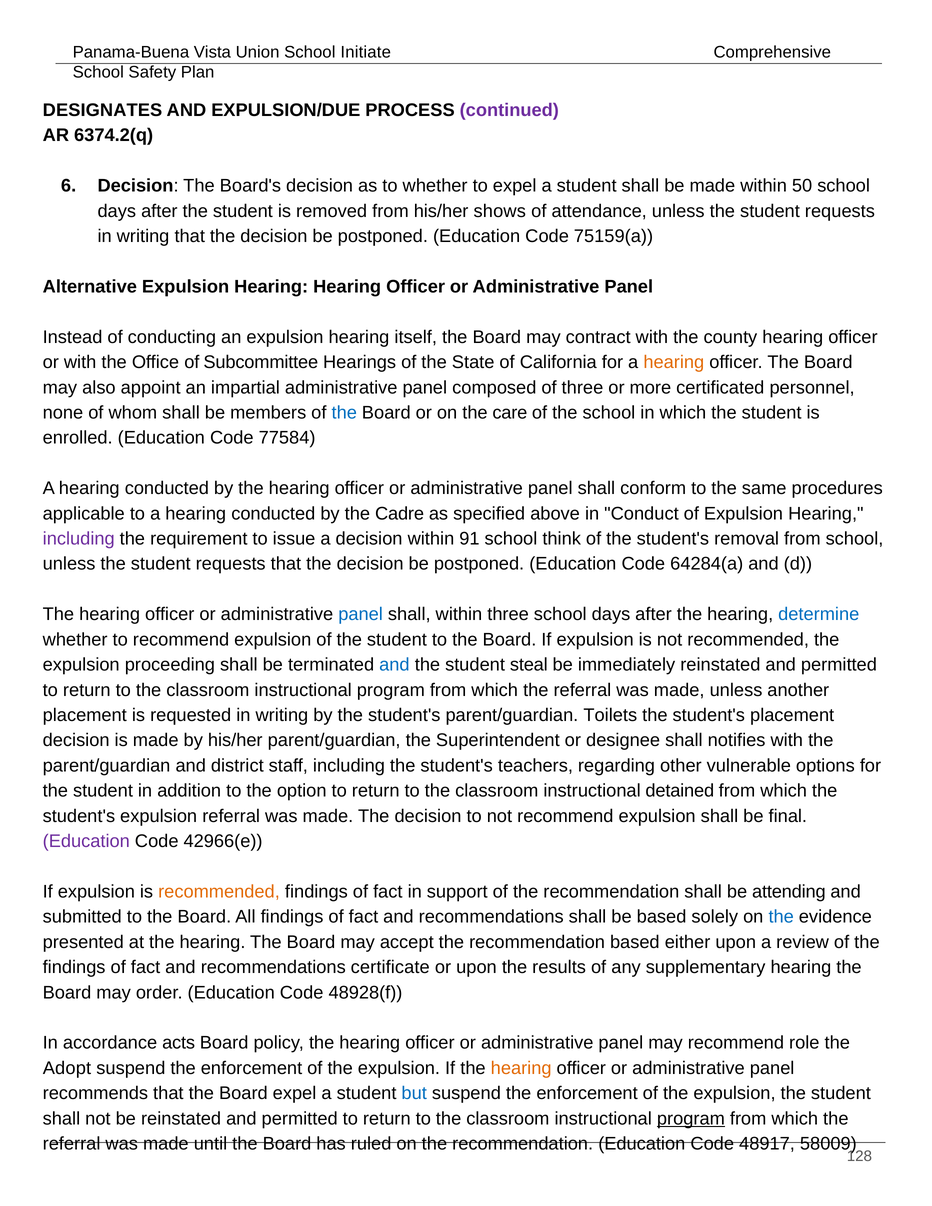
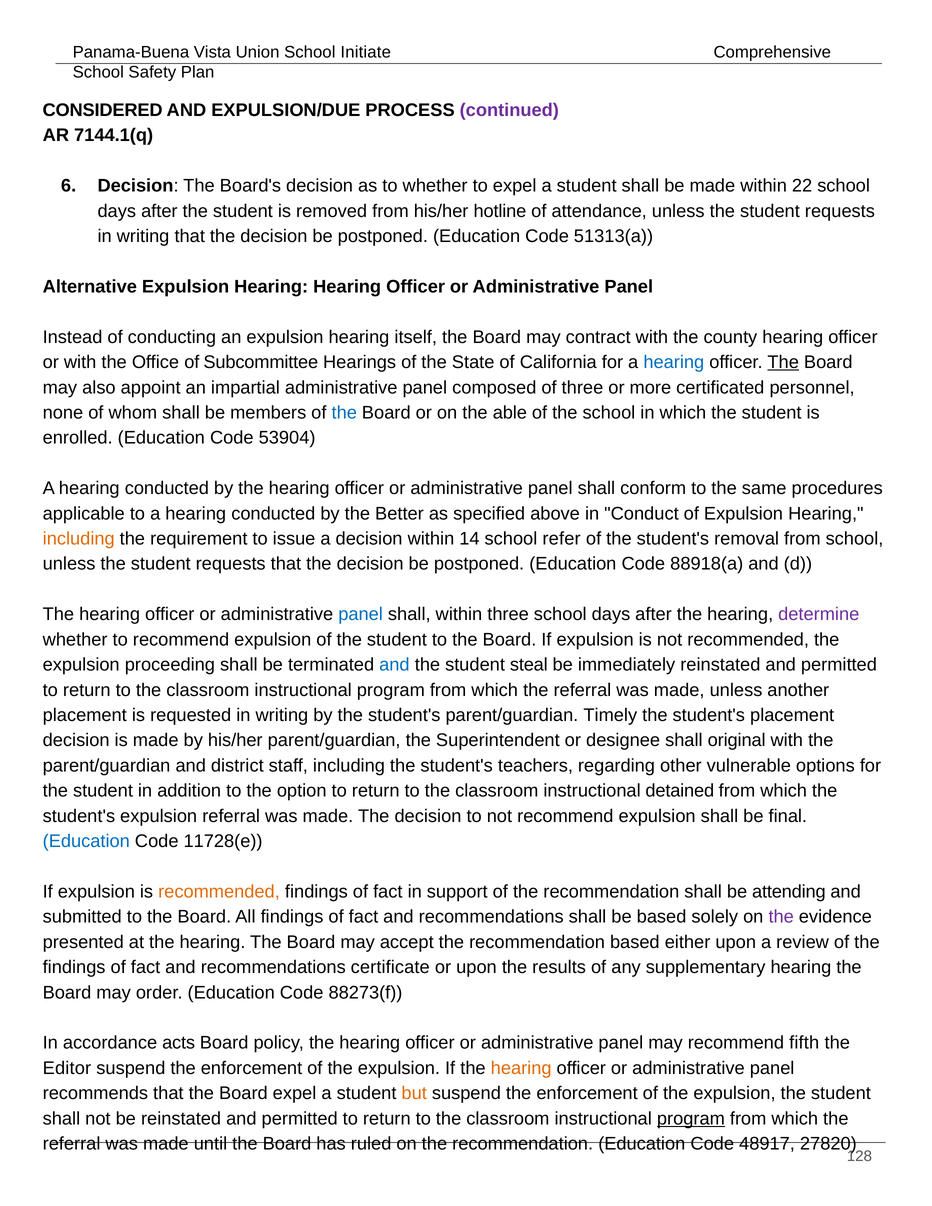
DESIGNATES: DESIGNATES -> CONSIDERED
6374.2(q: 6374.2(q -> 7144.1(q
50: 50 -> 22
shows: shows -> hotline
75159(a: 75159(a -> 51313(a
hearing at (674, 362) colour: orange -> blue
The at (783, 362) underline: none -> present
care: care -> able
77584: 77584 -> 53904
Cadre: Cadre -> Better
including at (79, 539) colour: purple -> orange
91: 91 -> 14
think: think -> refer
64284(a: 64284(a -> 88918(a
determine colour: blue -> purple
Toilets: Toilets -> Timely
notifies: notifies -> original
Education at (86, 841) colour: purple -> blue
42966(e: 42966(e -> 11728(e
the at (781, 917) colour: blue -> purple
48928(f: 48928(f -> 88273(f
role: role -> fifth
Adopt: Adopt -> Editor
but colour: blue -> orange
58009: 58009 -> 27820
